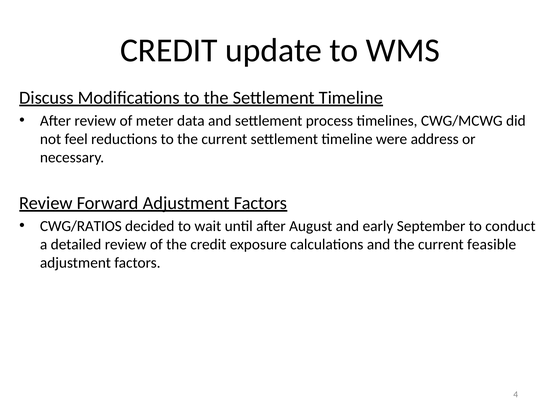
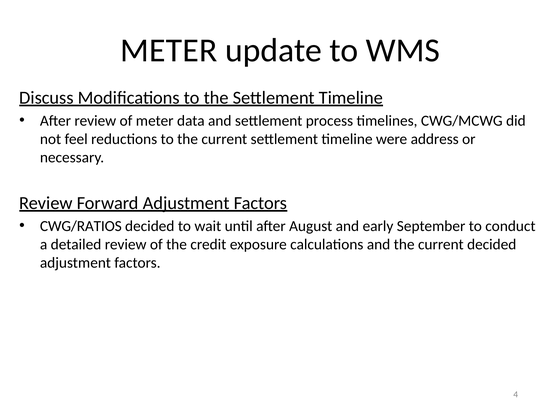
CREDIT at (169, 51): CREDIT -> METER
current feasible: feasible -> decided
